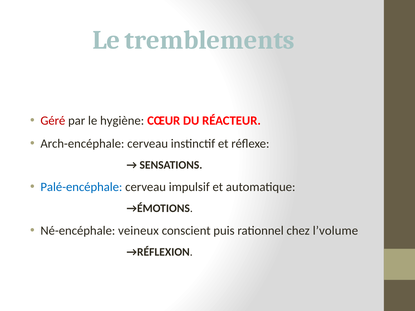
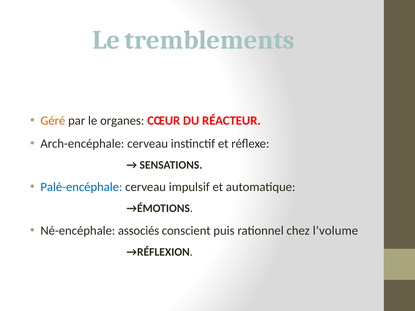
Géré colour: red -> orange
hygiène: hygiène -> organes
veineux: veineux -> associés
